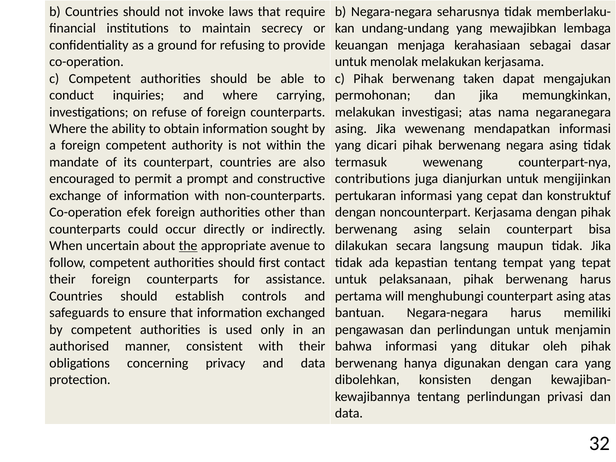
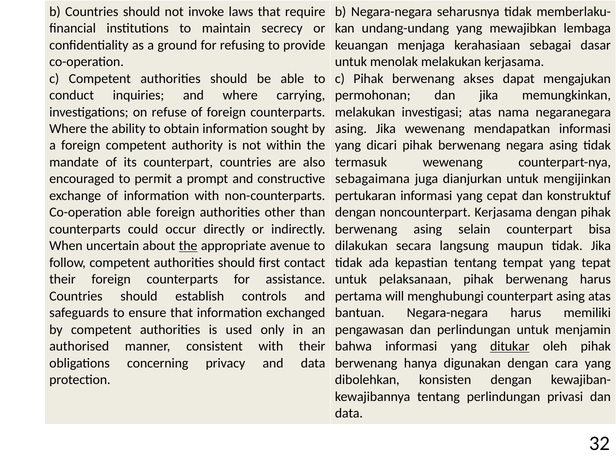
taken: taken -> akses
contributions: contributions -> sebagaimana
Co-operation efek: efek -> able
ditukar underline: none -> present
